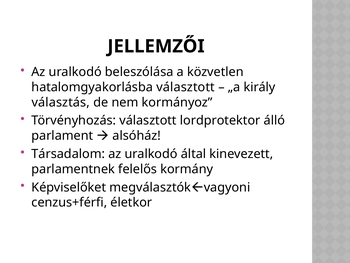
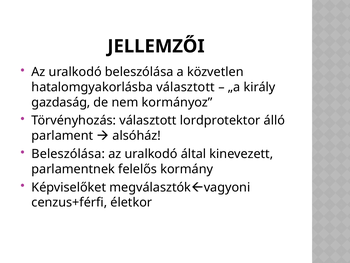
választás: választás -> gazdaság
Társadalom at (68, 154): Társadalom -> Beleszólása
